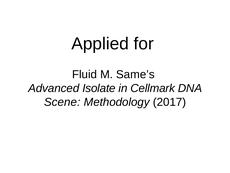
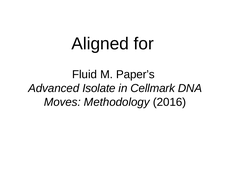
Applied: Applied -> Aligned
Same’s: Same’s -> Paper’s
Scene: Scene -> Moves
2017: 2017 -> 2016
